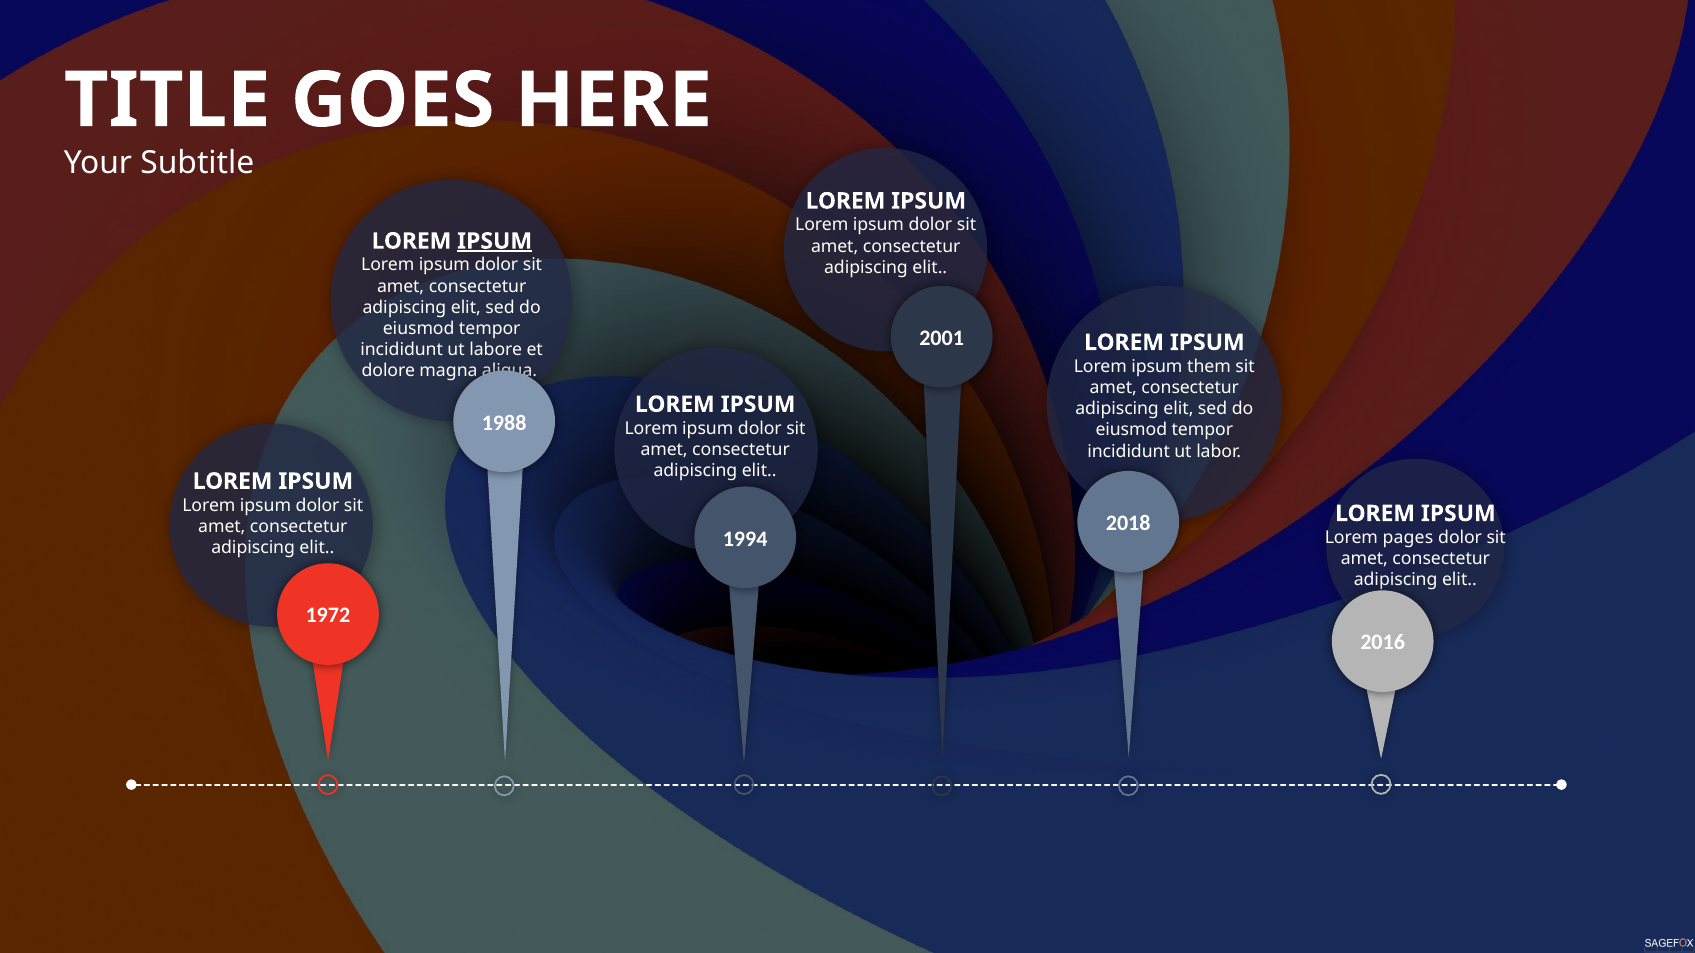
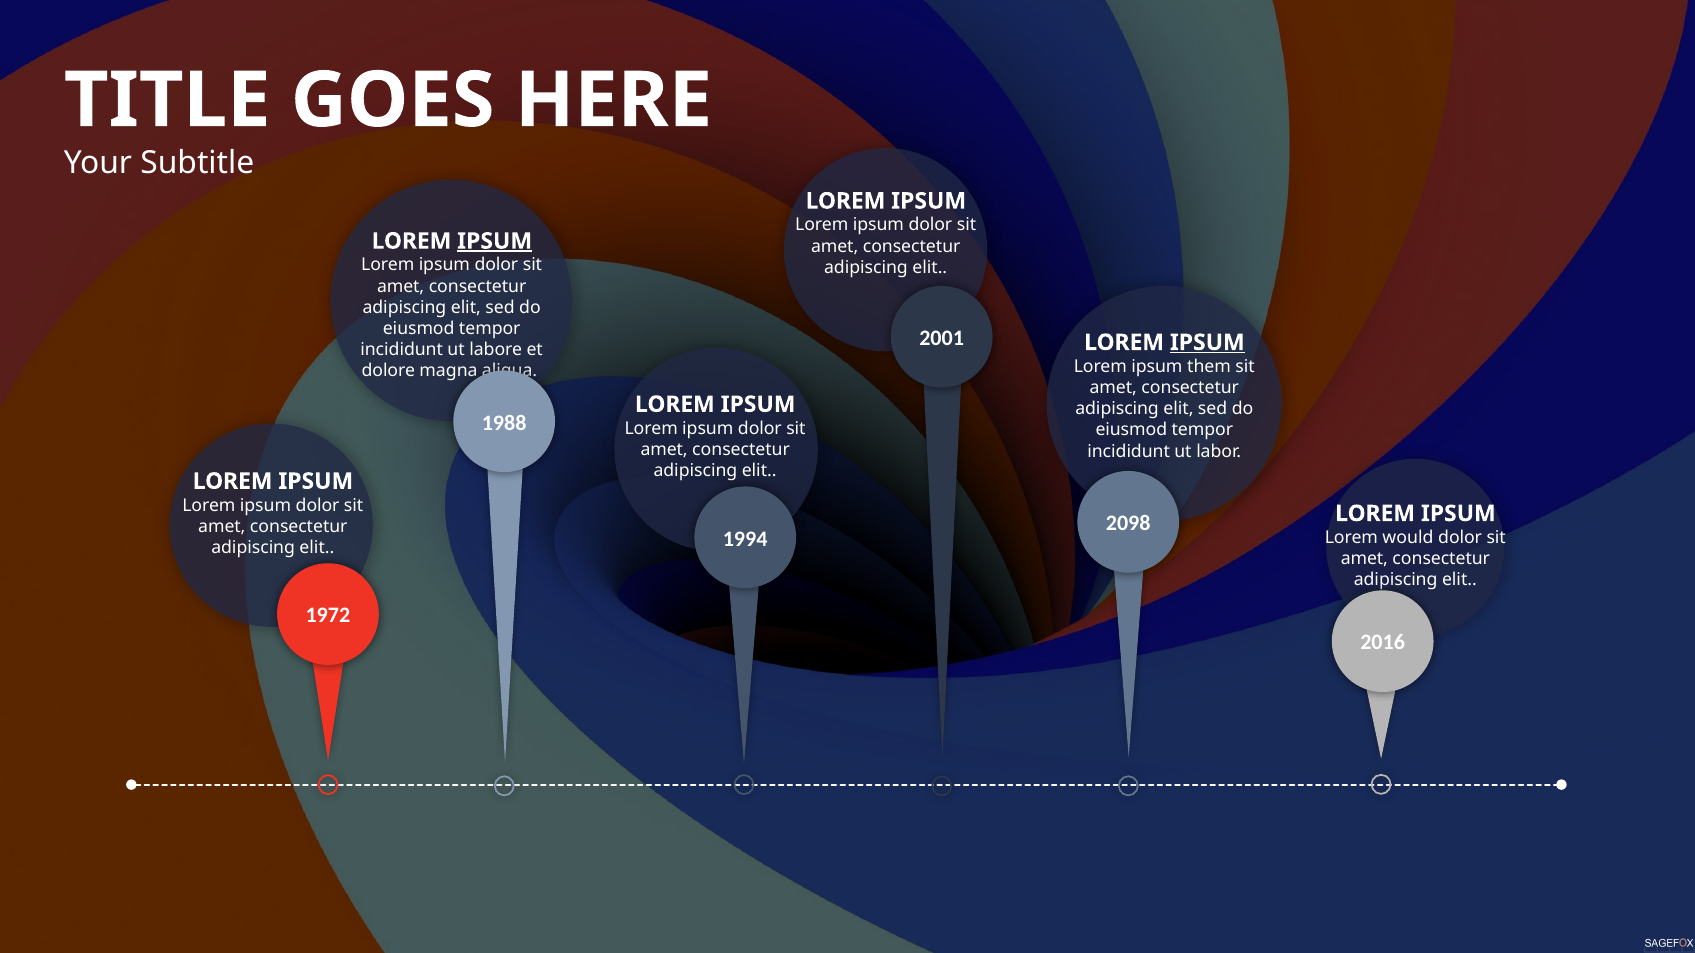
IPSUM at (1207, 343) underline: none -> present
2018: 2018 -> 2098
pages: pages -> would
